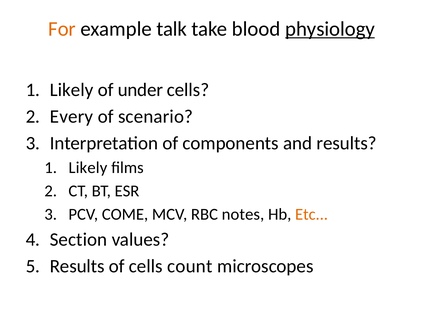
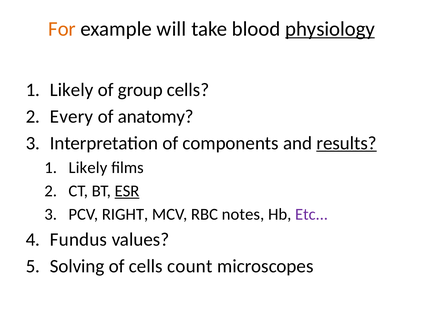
talk: talk -> will
under: under -> group
scenario: scenario -> anatomy
results at (347, 143) underline: none -> present
ESR underline: none -> present
COME: COME -> RIGHT
Etc colour: orange -> purple
Section: Section -> Fundus
Results at (77, 266): Results -> Solving
